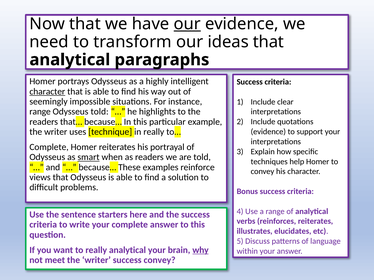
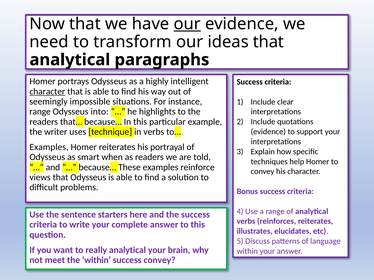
Odysseus told: told -> into
in really: really -> verbs
Complete at (49, 147): Complete -> Examples
smart underline: present -> none
why underline: present -> none
meet the writer: writer -> within
